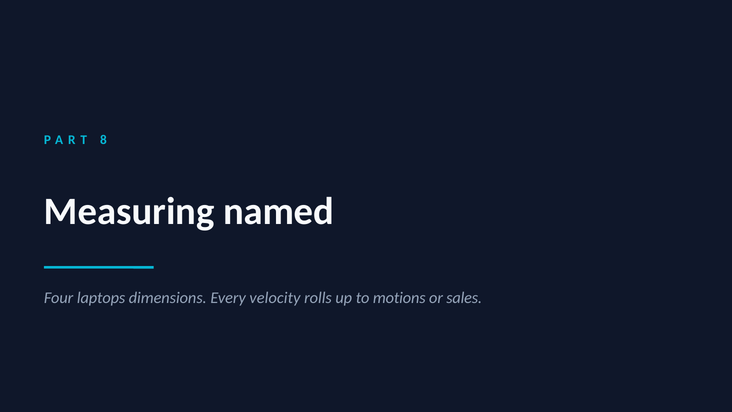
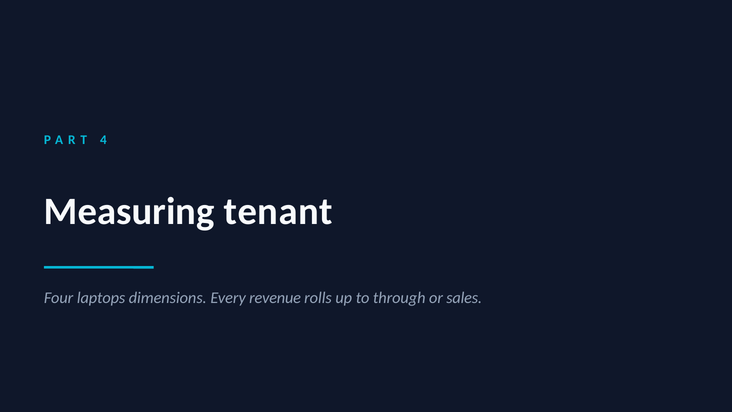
8: 8 -> 4
named: named -> tenant
velocity: velocity -> revenue
motions: motions -> through
